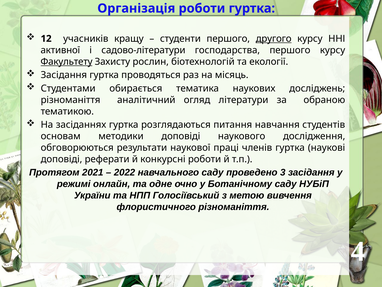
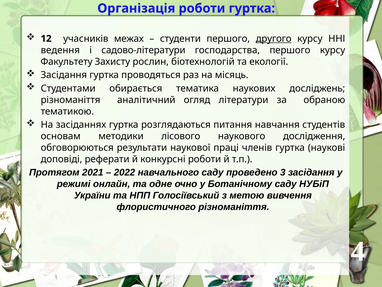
кращу: кращу -> межах
активної: активної -> ведення
Факультету underline: present -> none
методики доповіді: доповіді -> лісового
